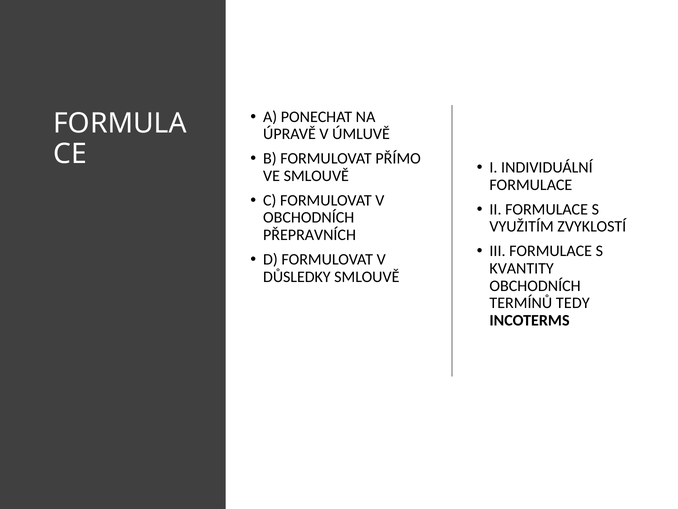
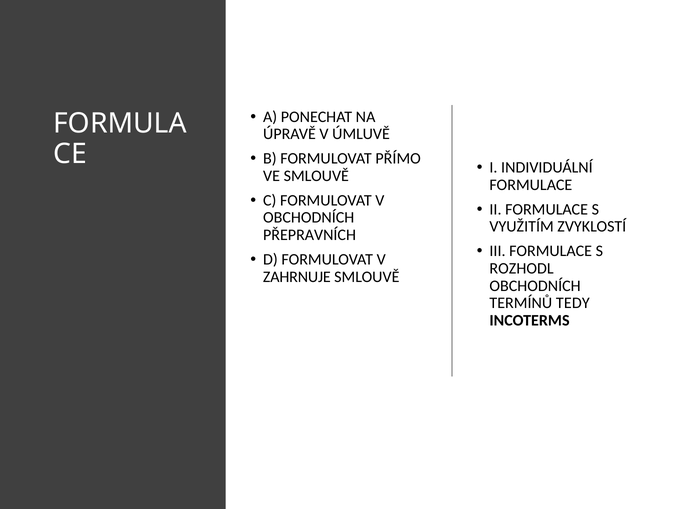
KVANTITY: KVANTITY -> ROZHODL
DŮSLEDKY: DŮSLEDKY -> ZAHRNUJE
